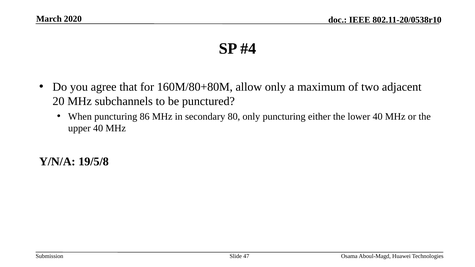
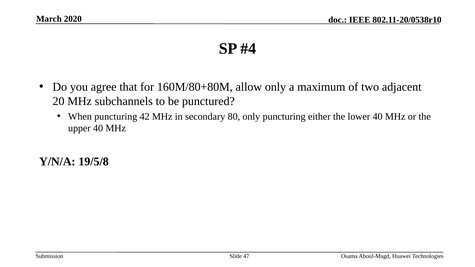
86: 86 -> 42
